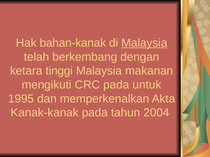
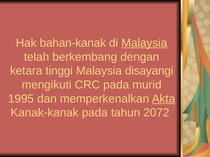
makanan: makanan -> disayangi
untuk: untuk -> murid
Akta underline: none -> present
2004: 2004 -> 2072
